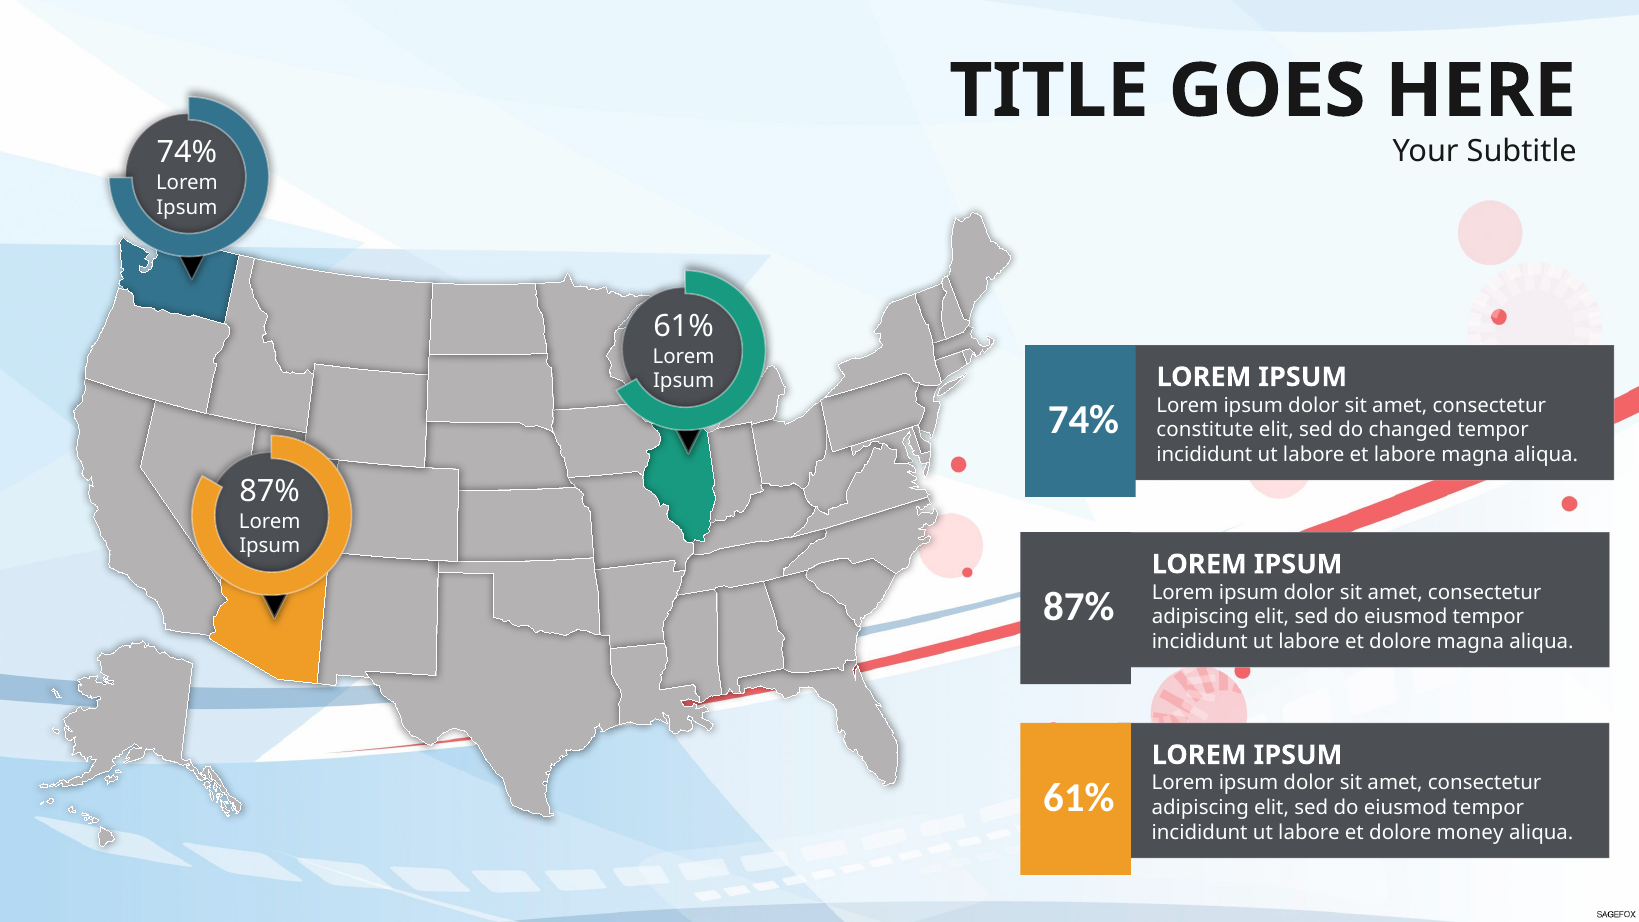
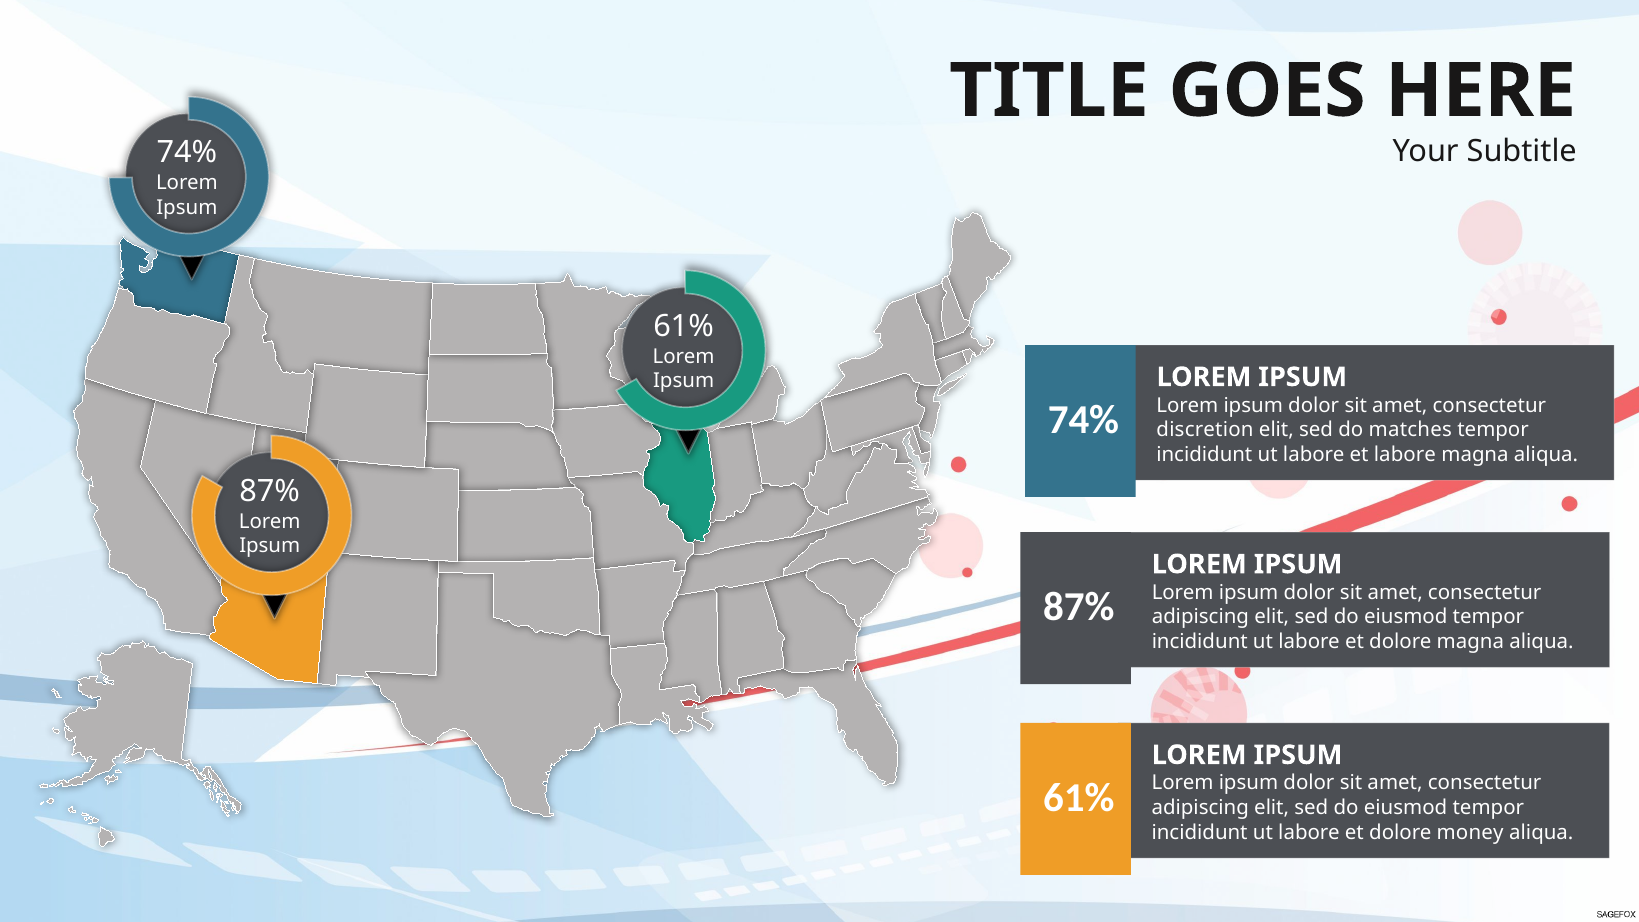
constitute: constitute -> discretion
changed: changed -> matches
